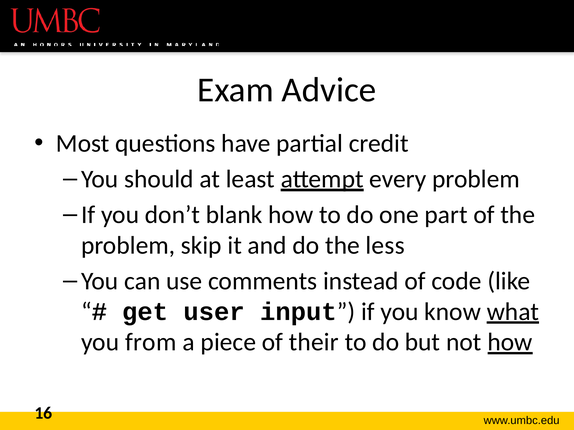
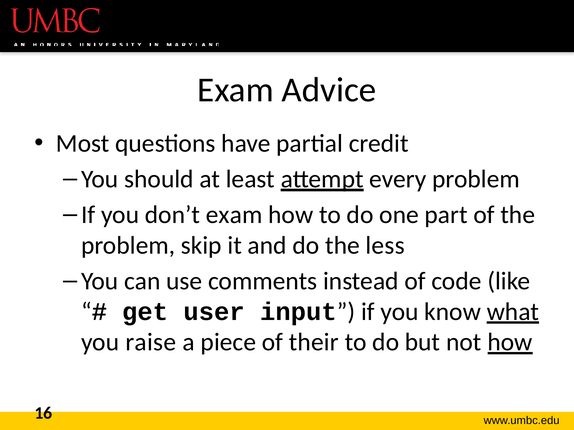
don’t blank: blank -> exam
from: from -> raise
